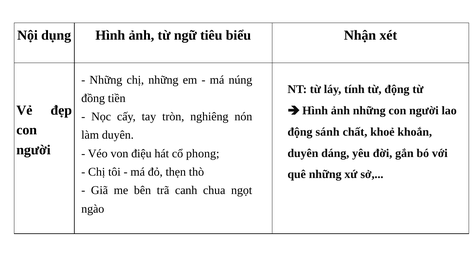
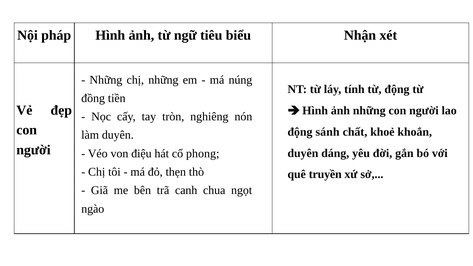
dụng: dụng -> pháp
quê những: những -> truyền
